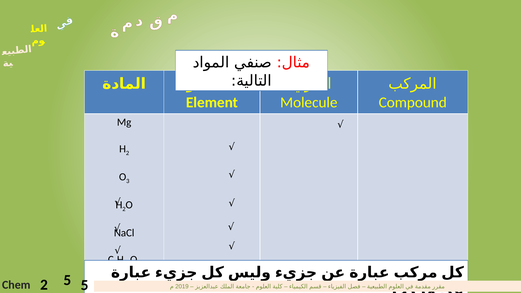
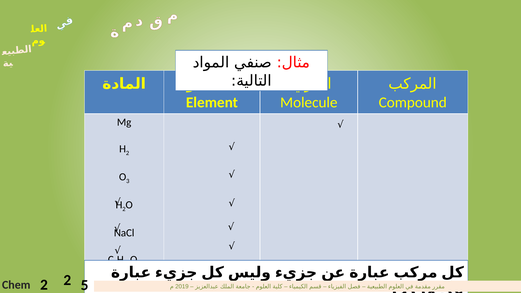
5 at (67, 280): 5 -> 2
